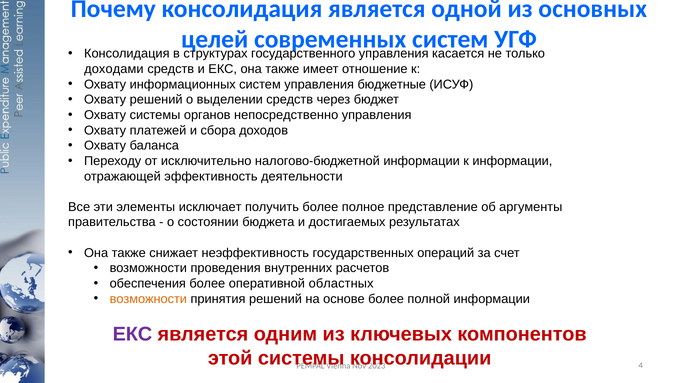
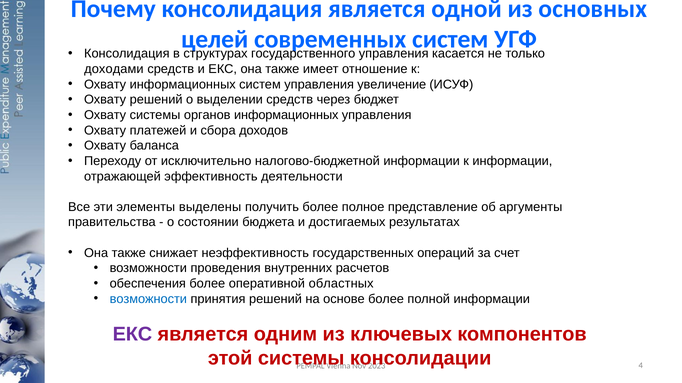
бюджетные: бюджетные -> увеличение
органов непосредственно: непосредственно -> информационных
исключает: исключает -> выделены
возможности at (148, 299) colour: orange -> blue
